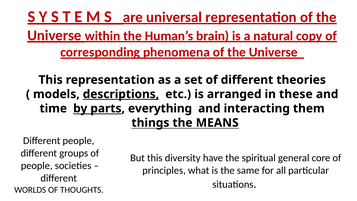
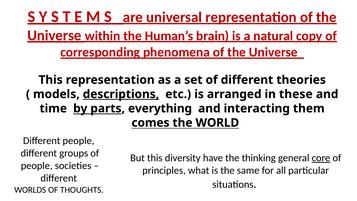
things: things -> comes
MEANS: MEANS -> WORLD
spiritual: spiritual -> thinking
core underline: none -> present
